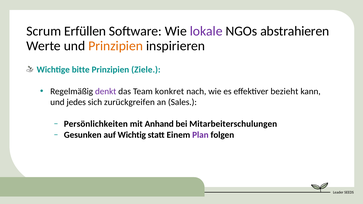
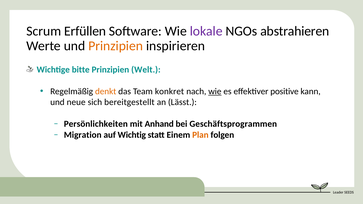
Ziele: Ziele -> Welt
denkt colour: purple -> orange
wie at (215, 91) underline: none -> present
bezieht: bezieht -> positive
jedes: jedes -> neue
zurückgreifen: zurückgreifen -> bereitgestellt
Sales: Sales -> Lässt
Mitarbeiterschulungen: Mitarbeiterschulungen -> Geschäftsprogrammen
Gesunken: Gesunken -> Migration
Plan colour: purple -> orange
